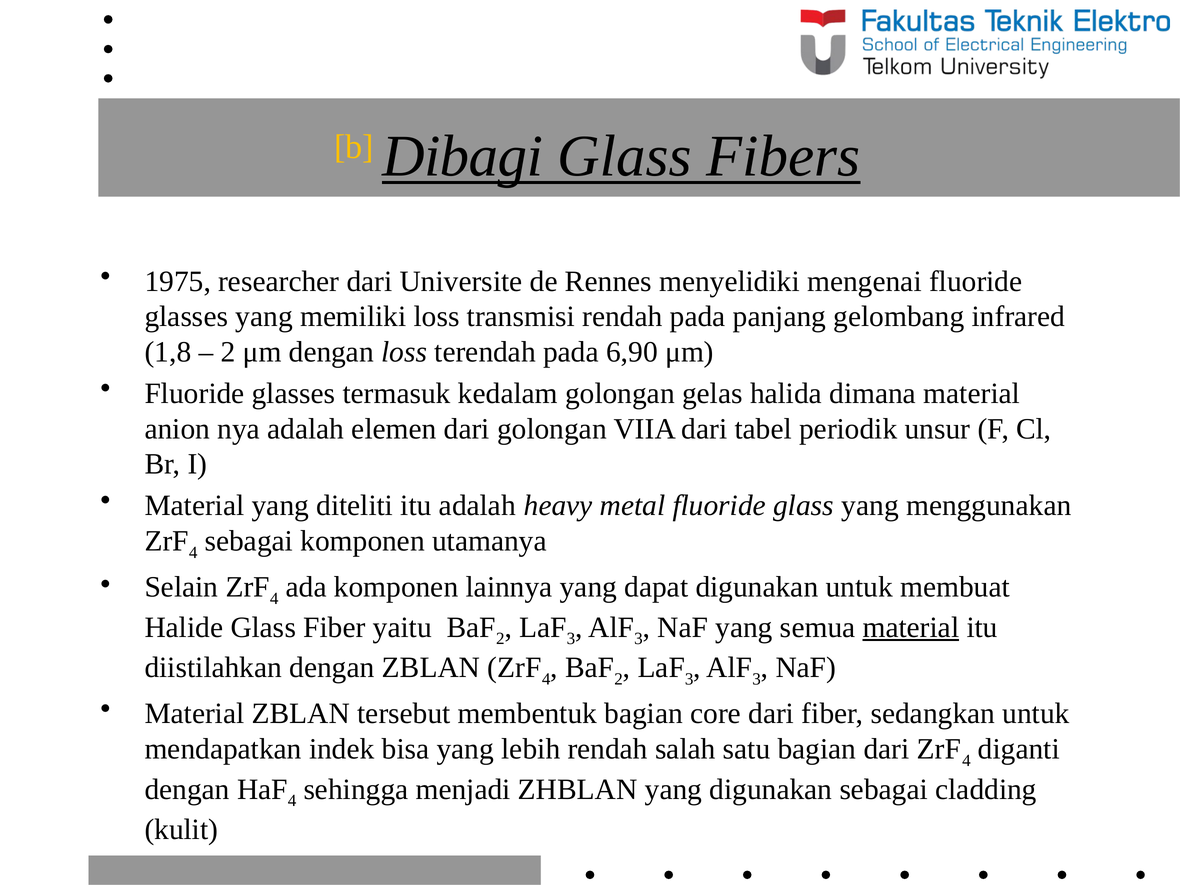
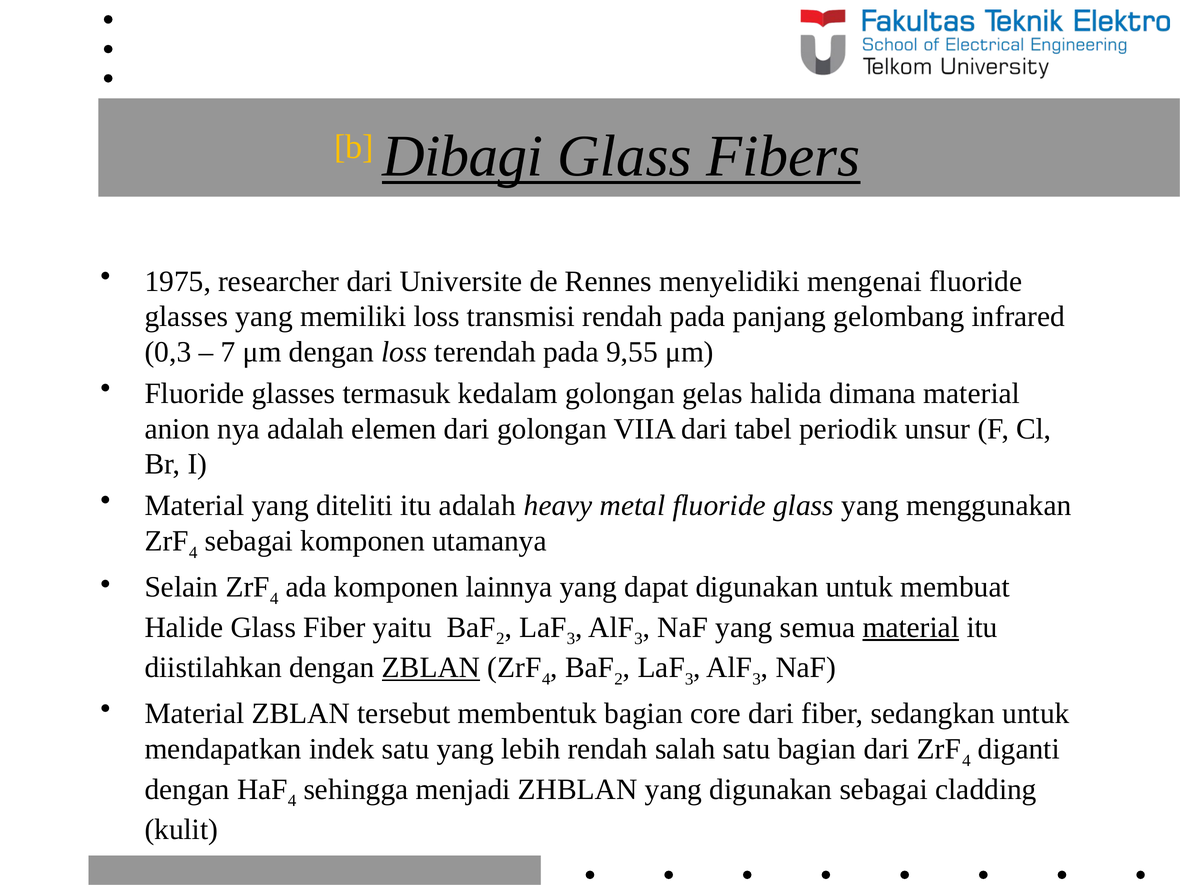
1,8: 1,8 -> 0,3
2 at (228, 352): 2 -> 7
6,90: 6,90 -> 9,55
ZBLAN at (431, 668) underline: none -> present
indek bisa: bisa -> satu
